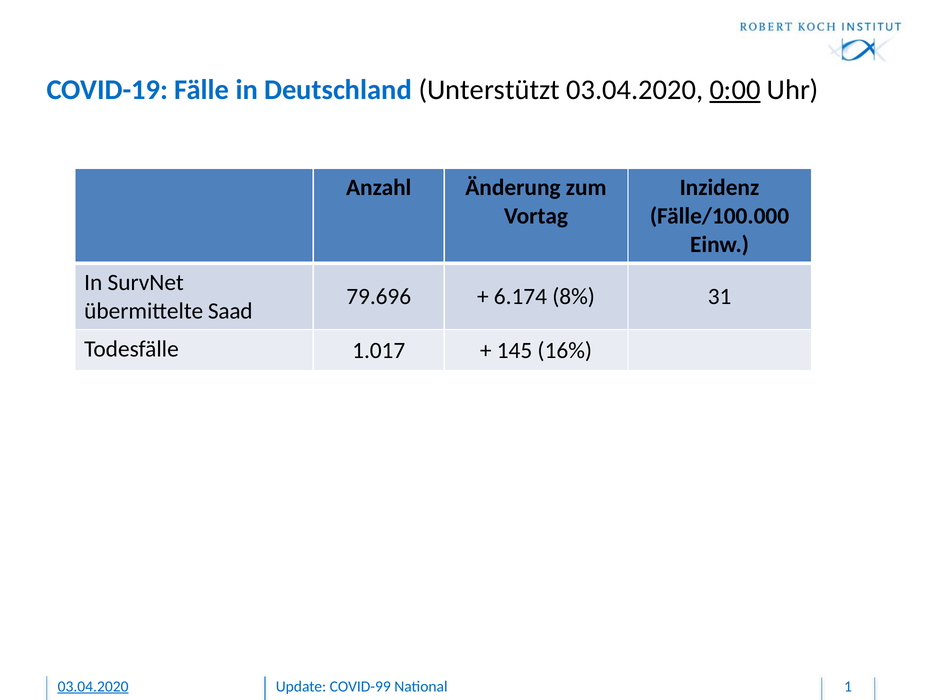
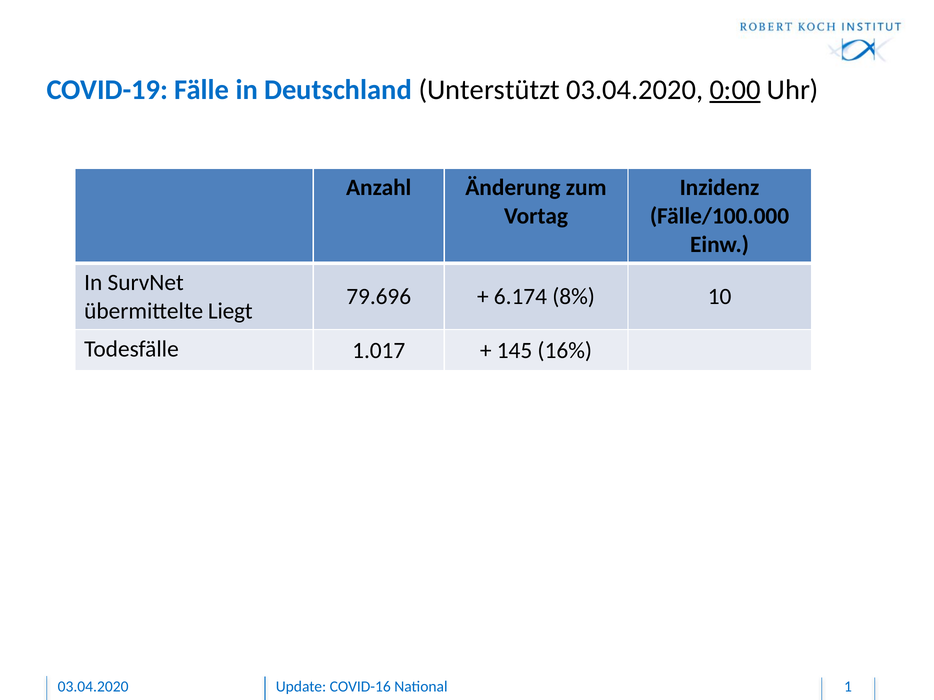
31: 31 -> 10
Saad: Saad -> Liegt
03.04.2020 at (93, 687) underline: present -> none
COVID-99: COVID-99 -> COVID-16
